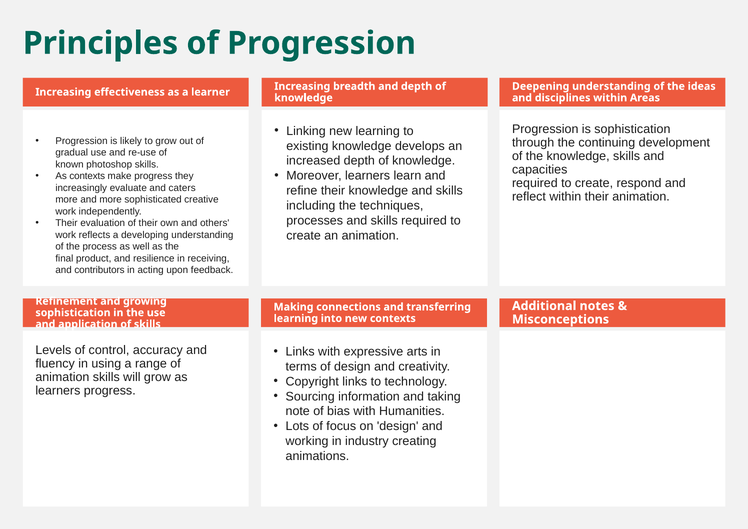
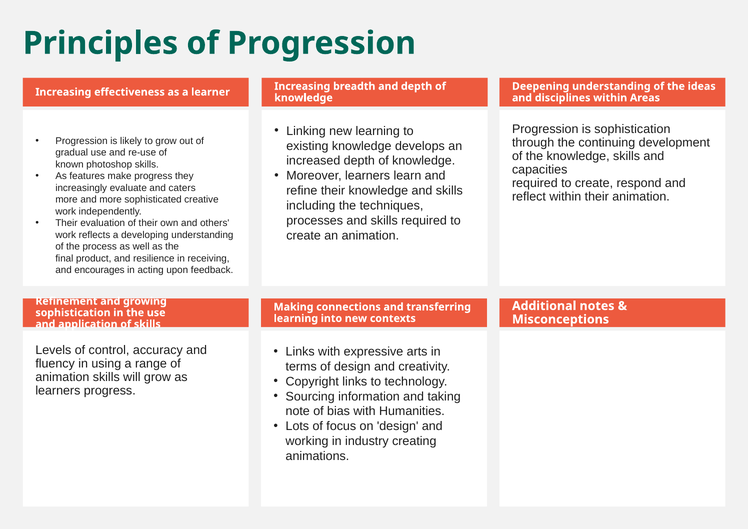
As contexts: contexts -> features
contributors: contributors -> encourages
